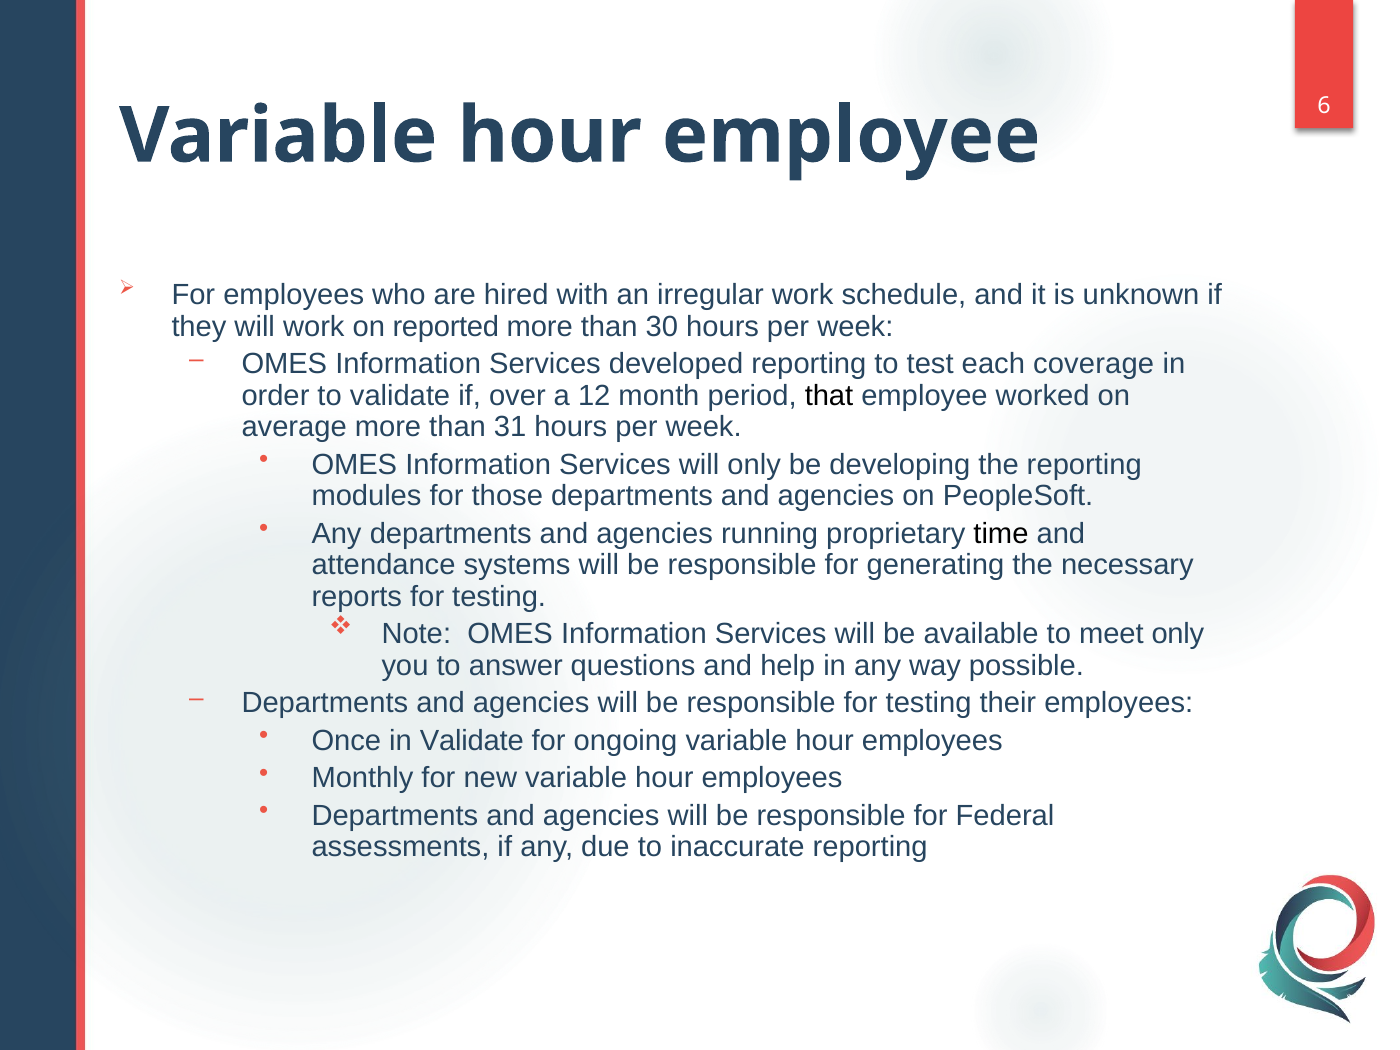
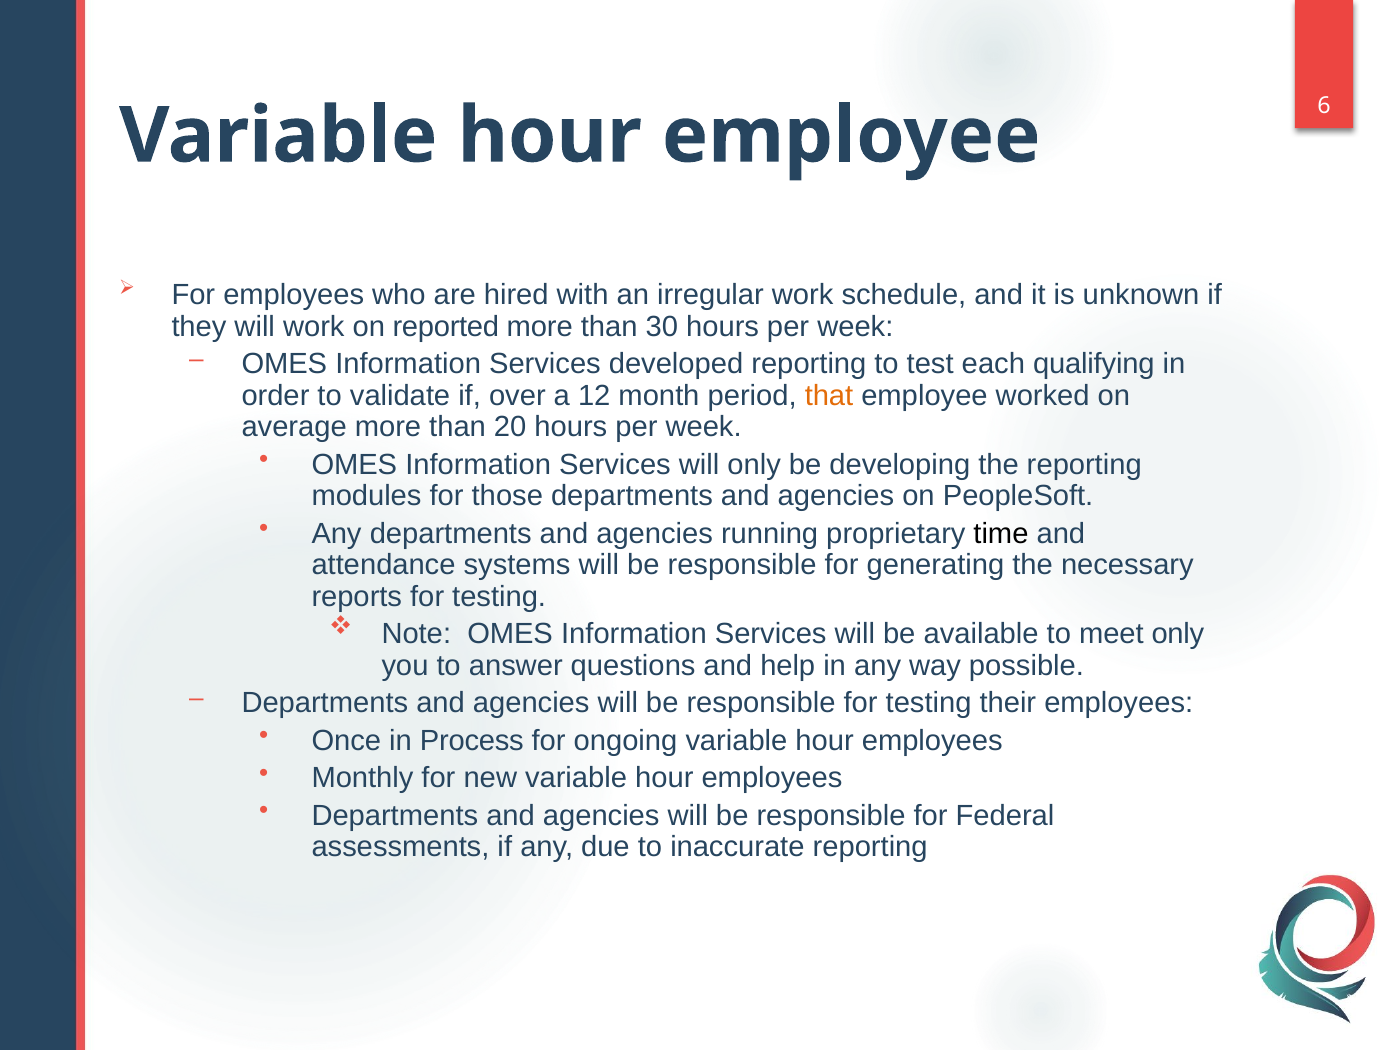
coverage: coverage -> qualifying
that colour: black -> orange
31: 31 -> 20
in Validate: Validate -> Process
